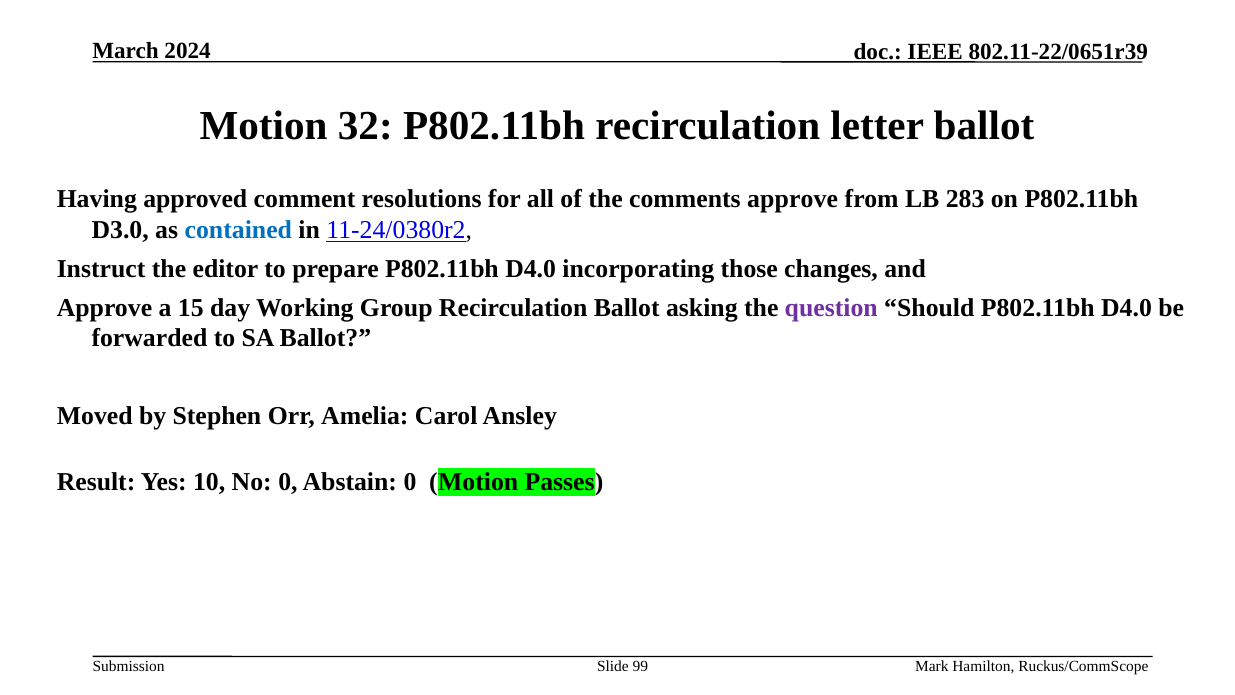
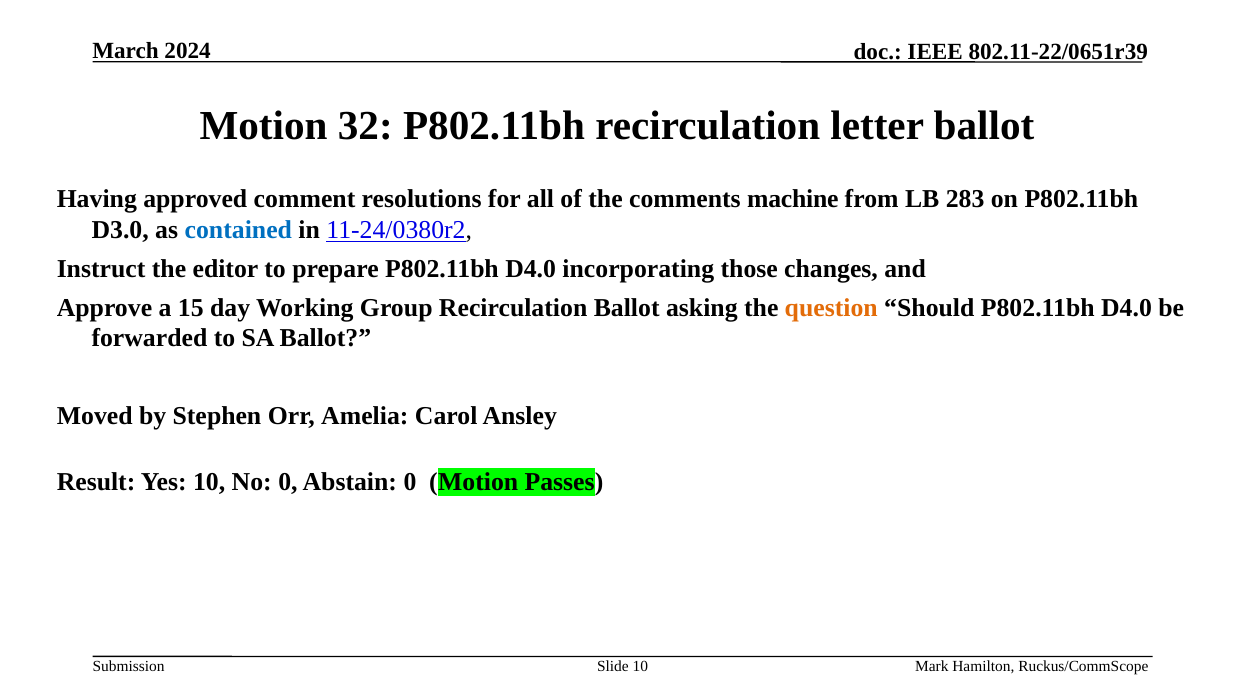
comments approve: approve -> machine
question colour: purple -> orange
Slide 99: 99 -> 10
